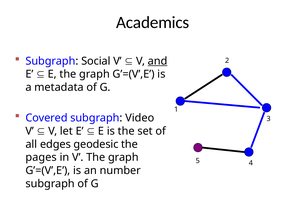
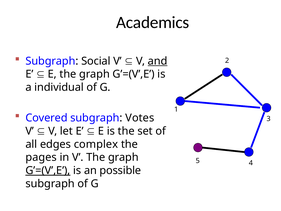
metadata: metadata -> individual
Video: Video -> Votes
geodesic: geodesic -> complex
G’=(V’,E at (48, 170) underline: none -> present
number: number -> possible
